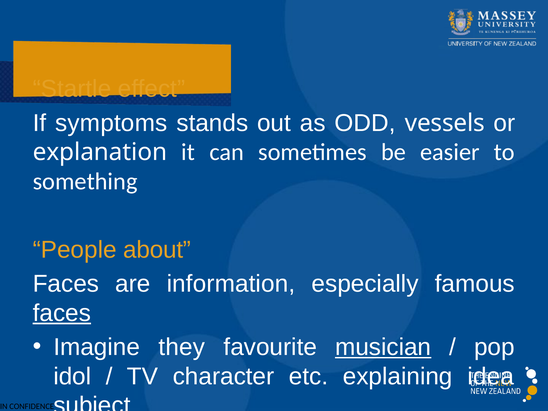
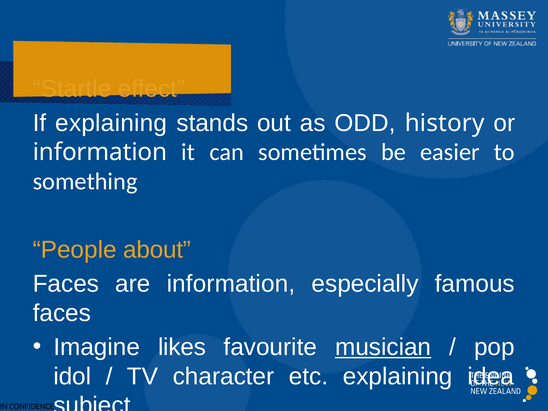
If symptoms: symptoms -> explaining
vessels: vessels -> history
explanation at (100, 152): explanation -> information
faces at (62, 313) underline: present -> none
they: they -> likes
